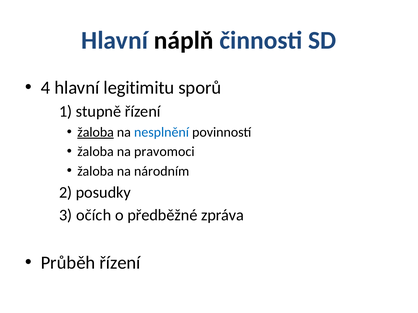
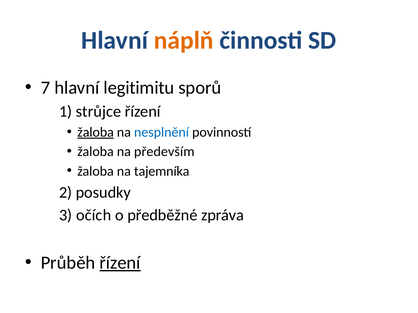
náplň colour: black -> orange
4: 4 -> 7
stupně: stupně -> strůjce
pravomoci: pravomoci -> především
národním: národním -> tajemníka
řízení at (120, 263) underline: none -> present
